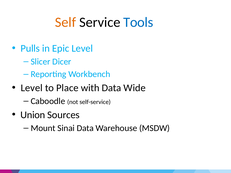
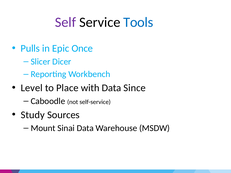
Self colour: orange -> purple
Epic Level: Level -> Once
Wide: Wide -> Since
Union: Union -> Study
